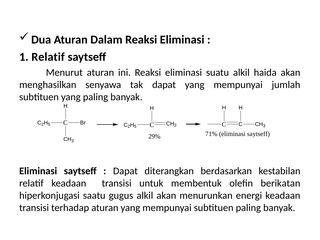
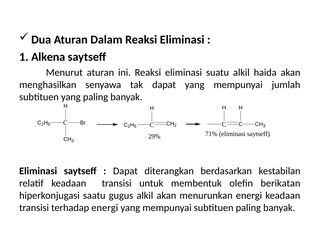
1 Relatif: Relatif -> Alkena
terhadap aturan: aturan -> energi
